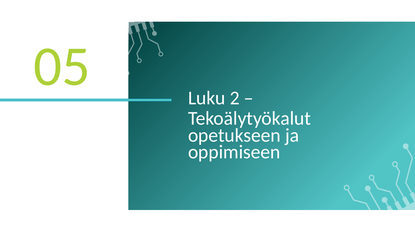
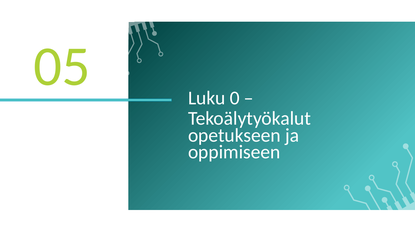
2: 2 -> 0
